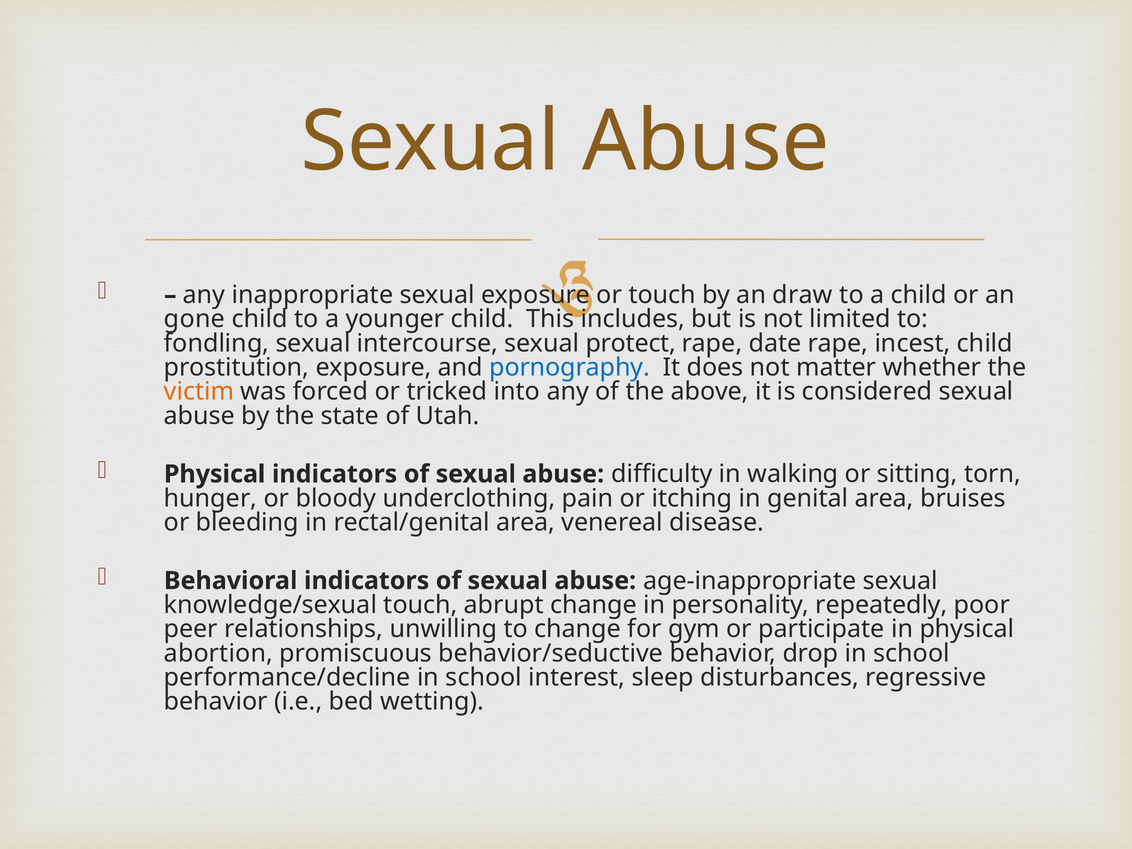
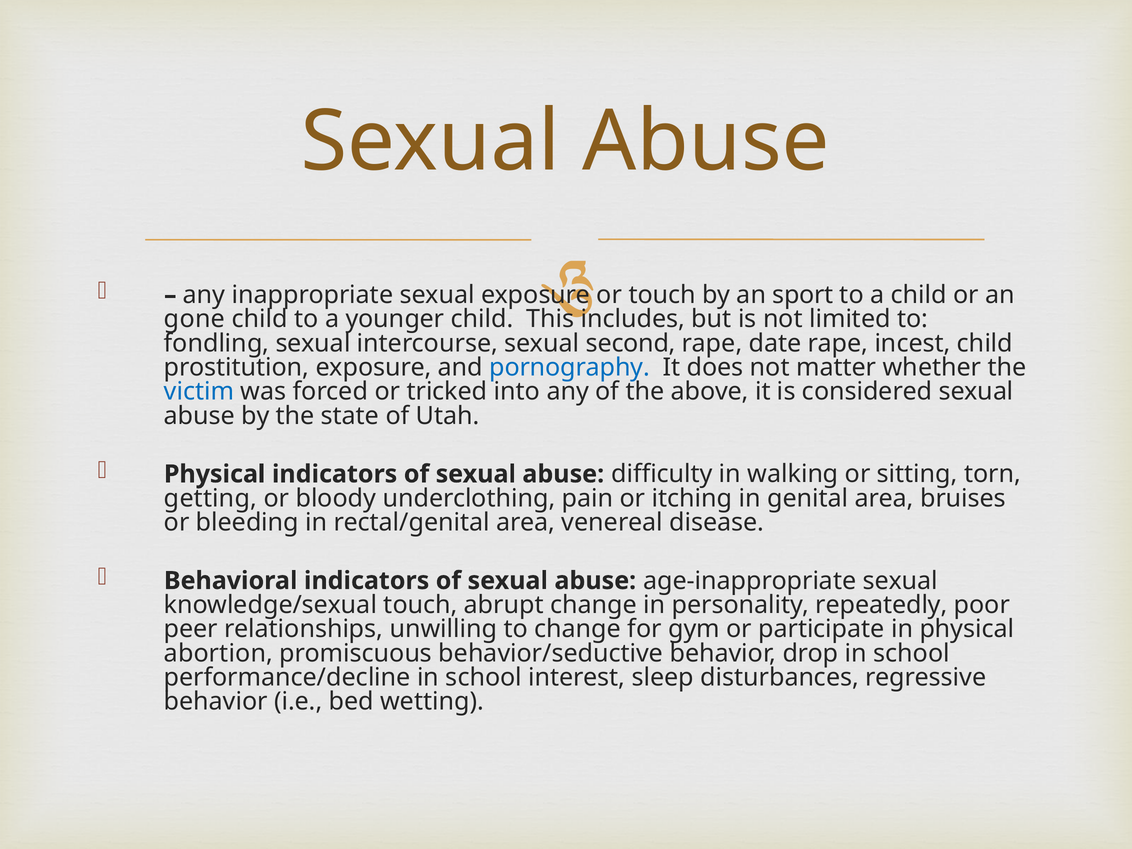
draw: draw -> sport
protect: protect -> second
victim colour: orange -> blue
hunger: hunger -> getting
